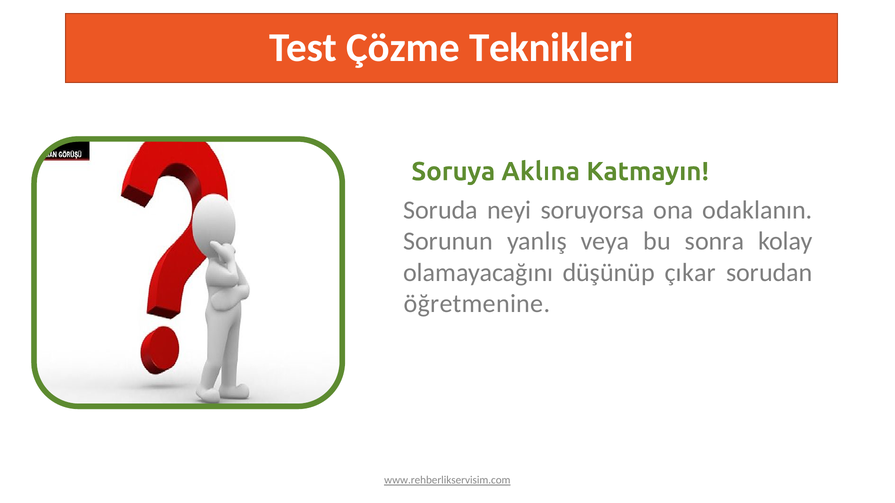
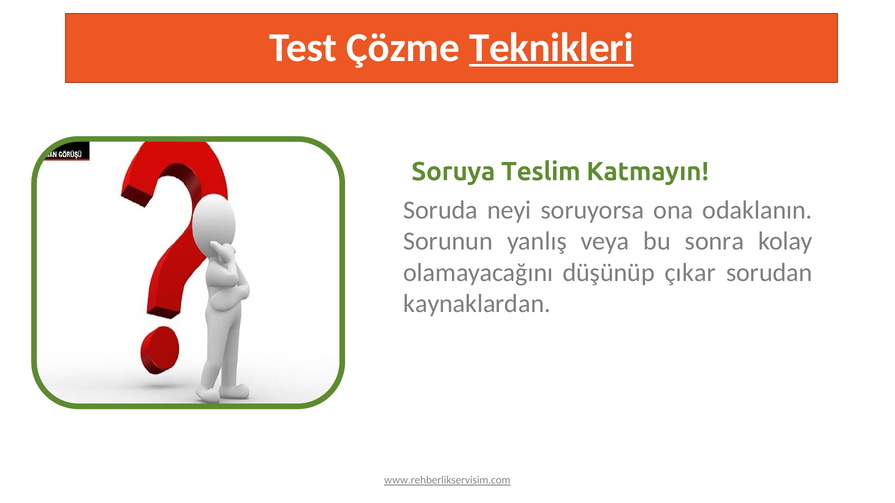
Teknikleri underline: none -> present
Aklına: Aklına -> Teslim
öğretmenine: öğretmenine -> kaynaklardan
